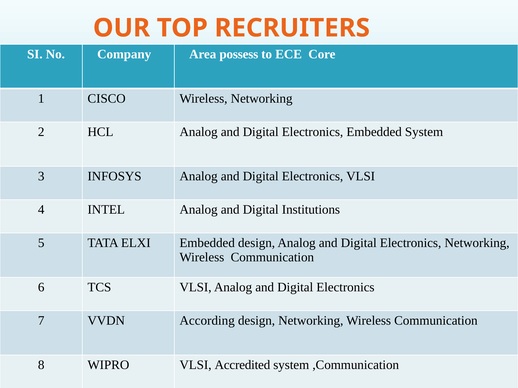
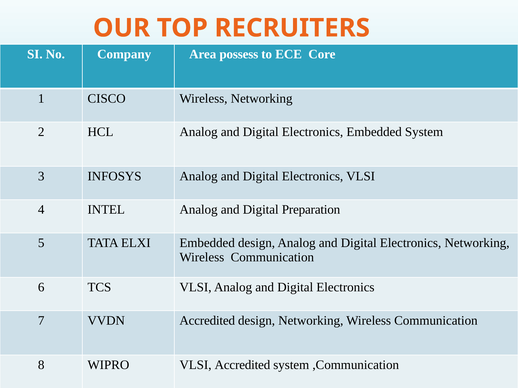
Institutions: Institutions -> Preparation
VVDN According: According -> Accredited
